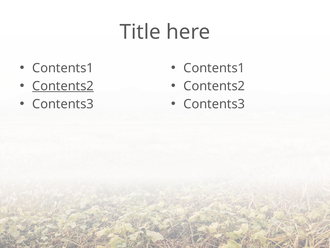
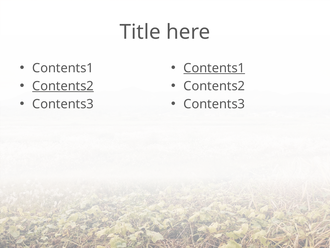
Contents1 at (214, 68) underline: none -> present
